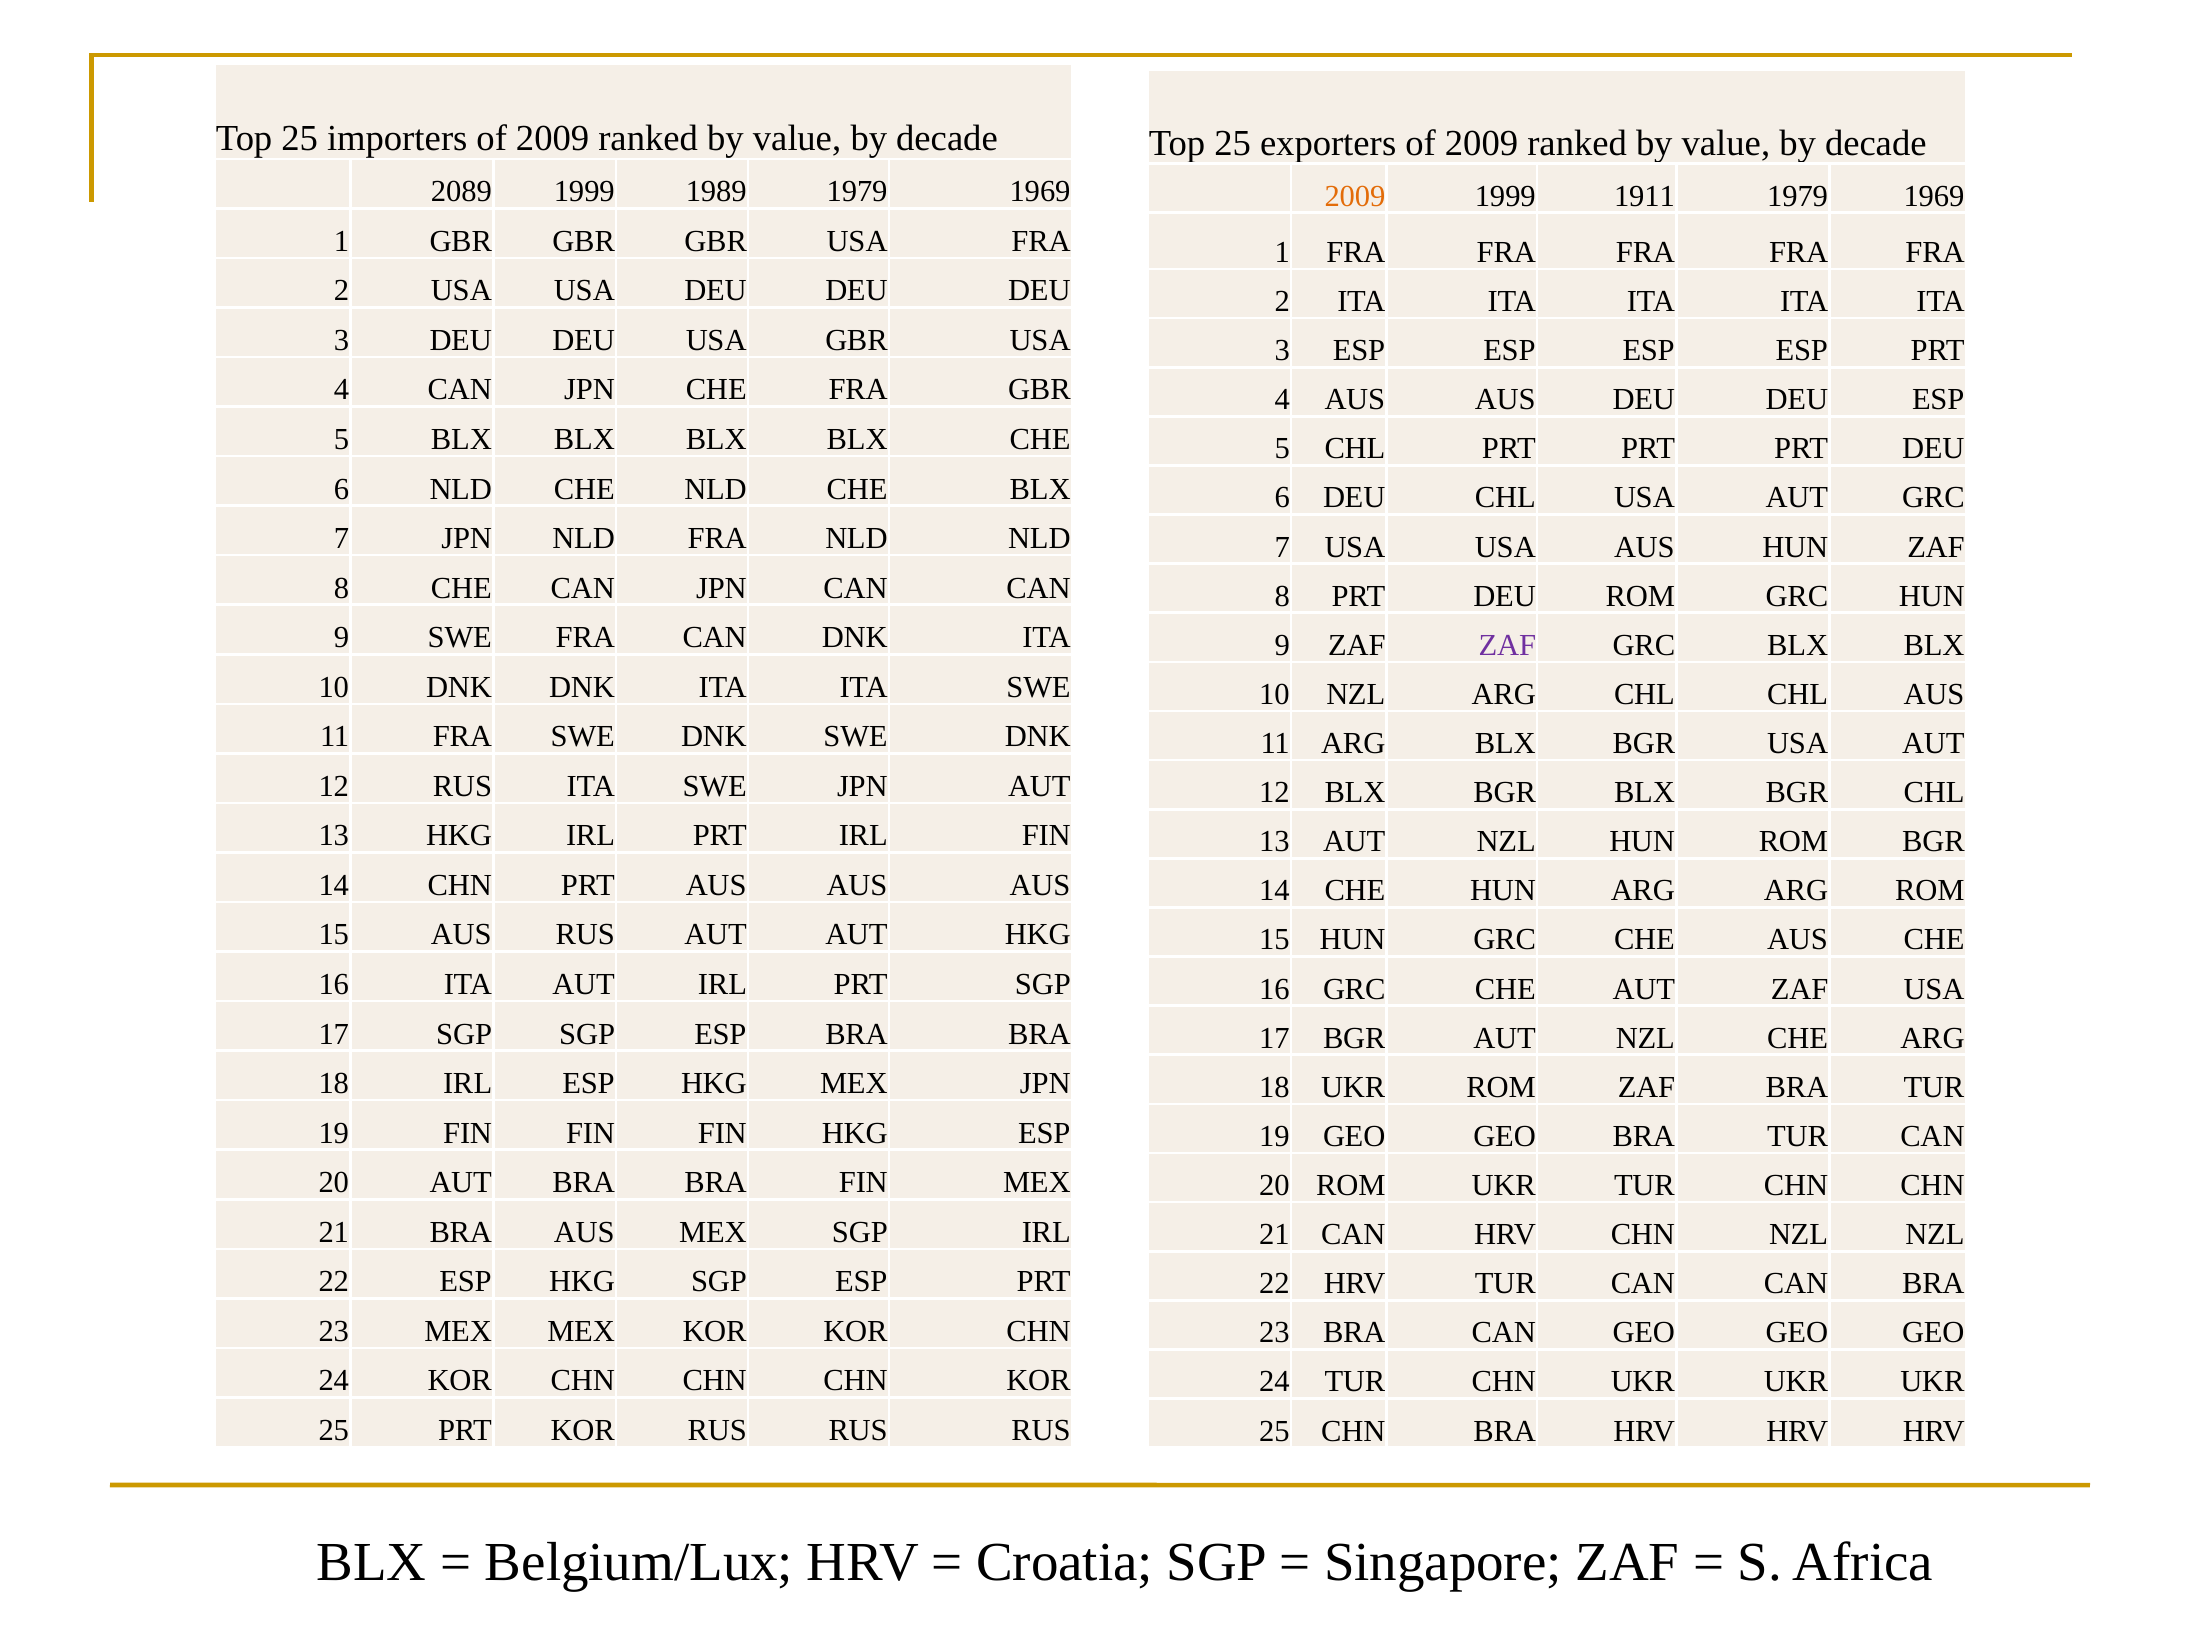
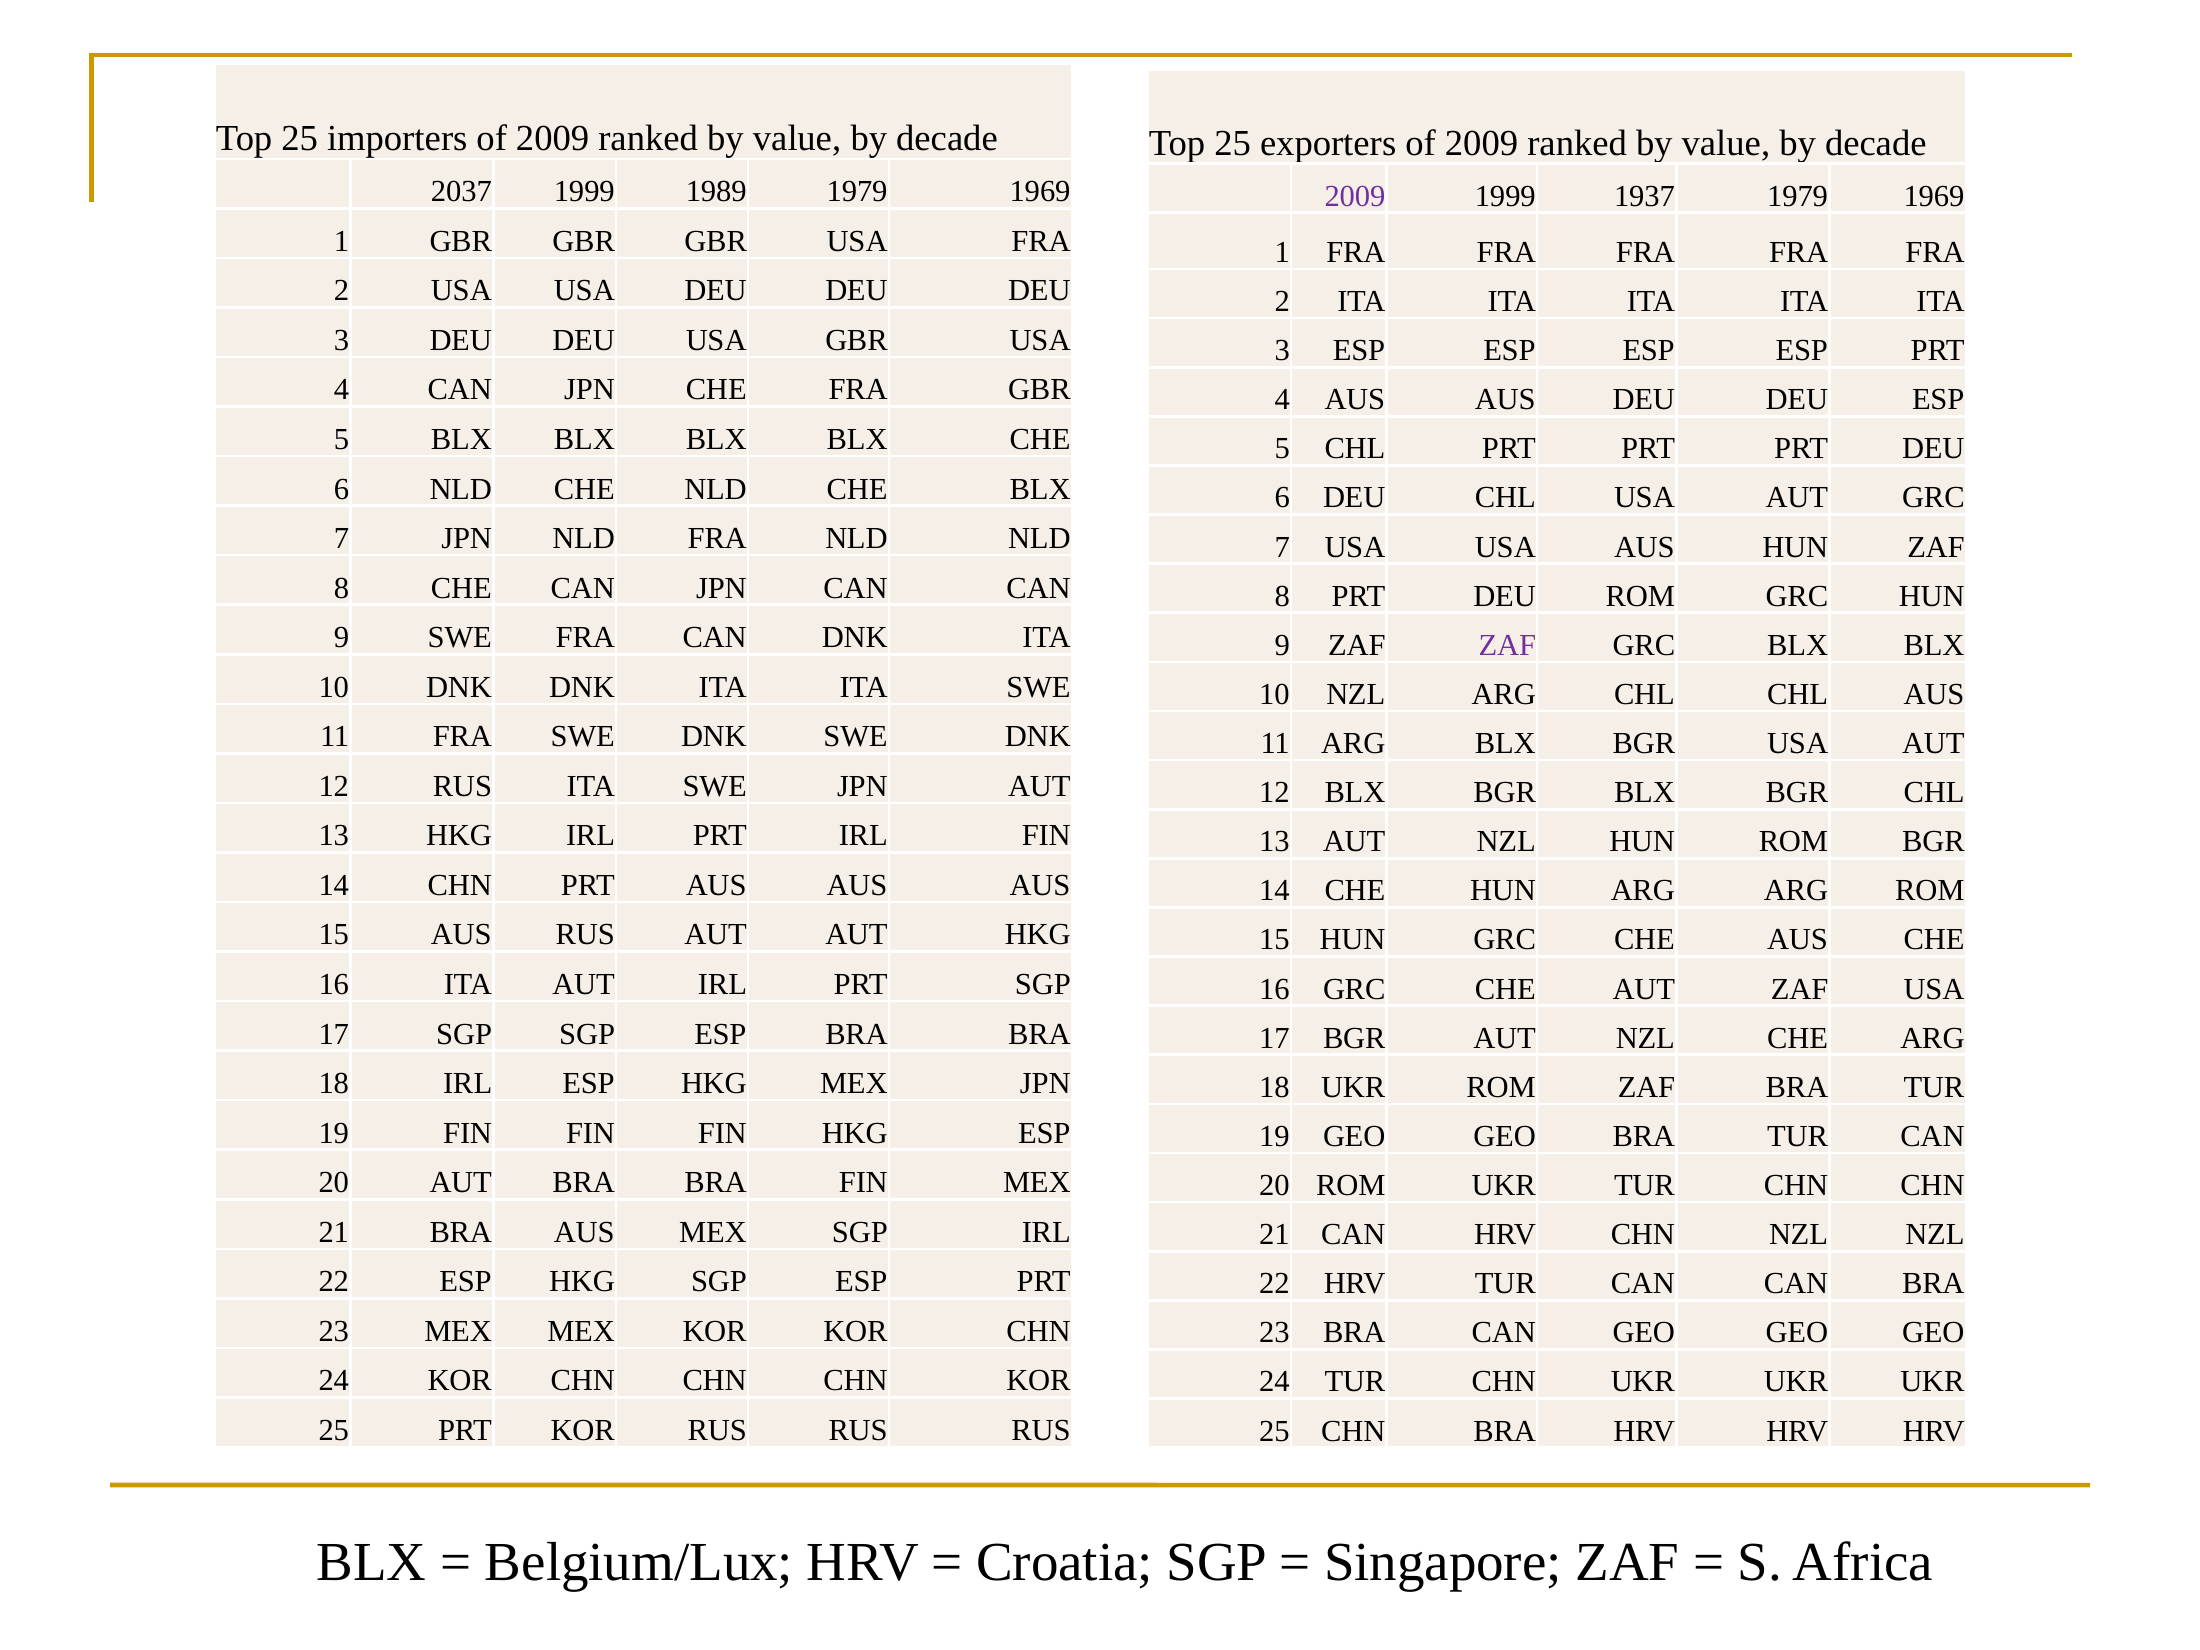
2089: 2089 -> 2037
2009 at (1355, 196) colour: orange -> purple
1911: 1911 -> 1937
